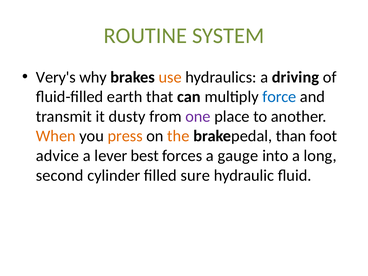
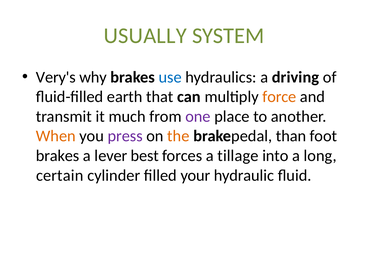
ROUTINE: ROUTINE -> USUALLY
use colour: orange -> blue
force colour: blue -> orange
dusty: dusty -> much
press colour: orange -> purple
advice at (58, 156): advice -> brakes
gauge: gauge -> tillage
second: second -> certain
sure: sure -> your
